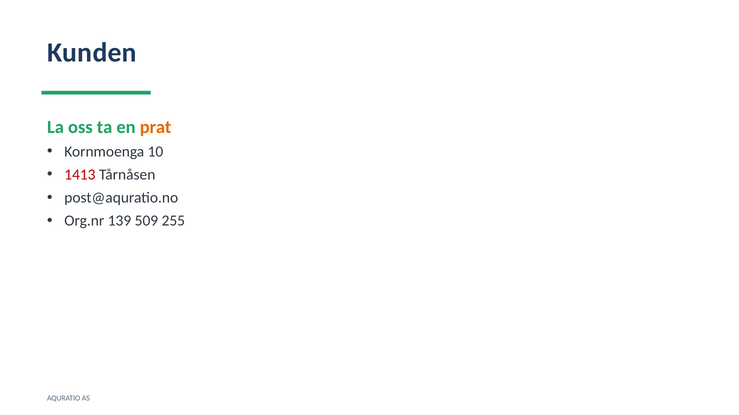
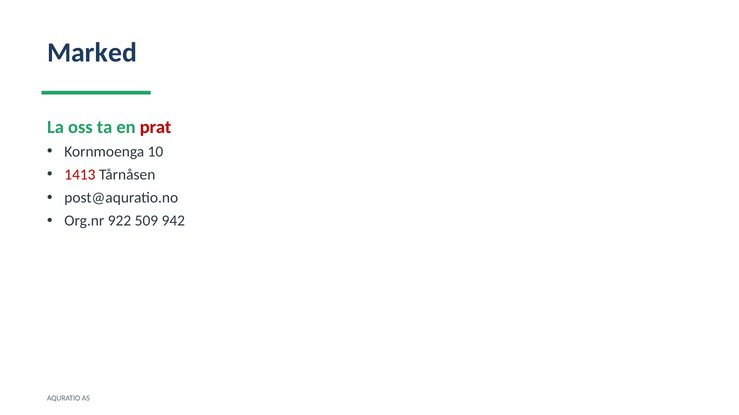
Kunden: Kunden -> Marked
prat colour: orange -> red
139: 139 -> 922
255: 255 -> 942
